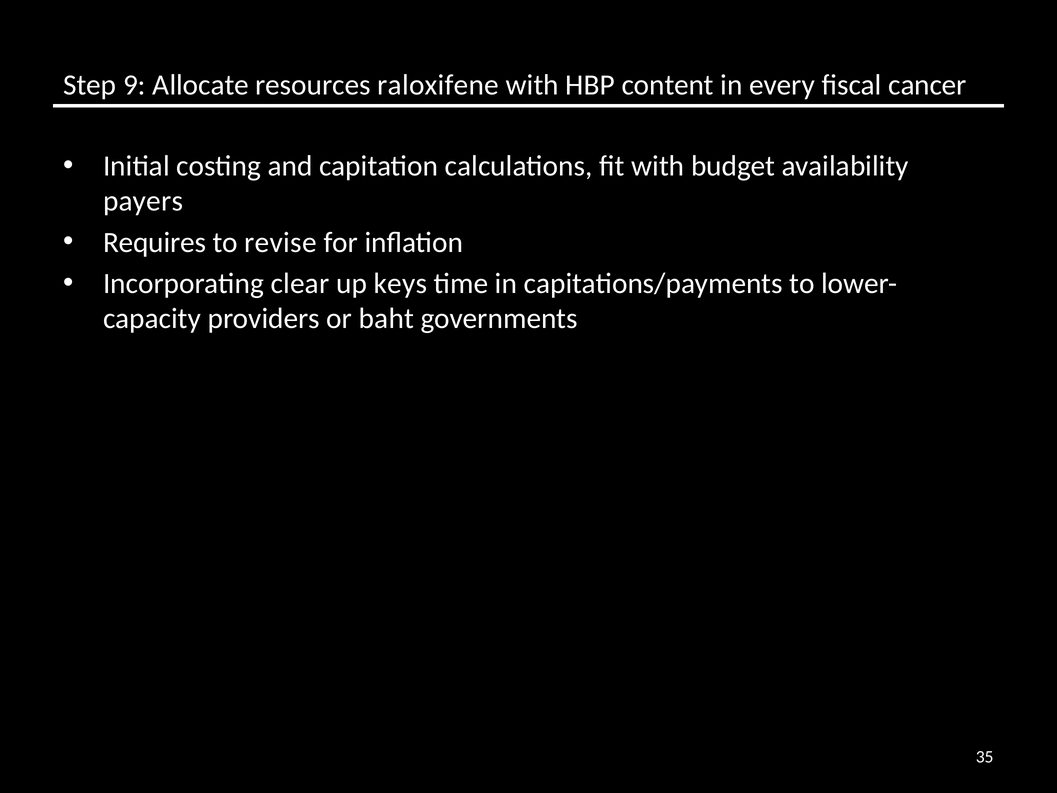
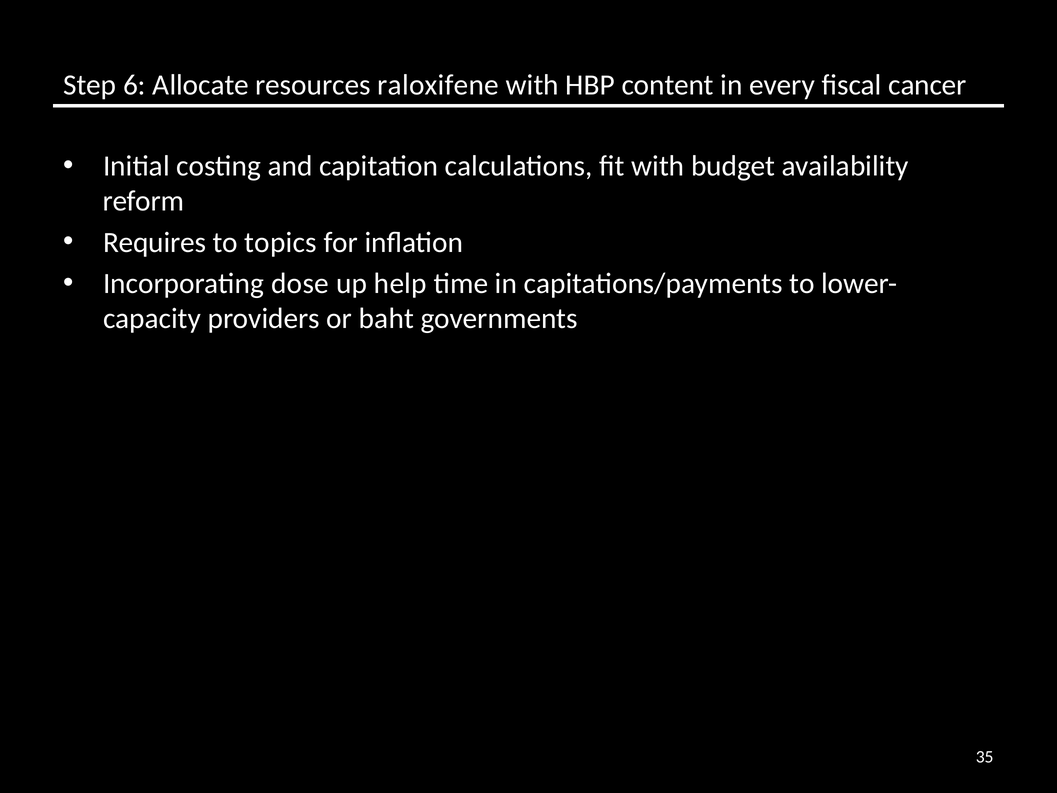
9: 9 -> 6
payers: payers -> reform
revise: revise -> topics
clear: clear -> dose
keys: keys -> help
